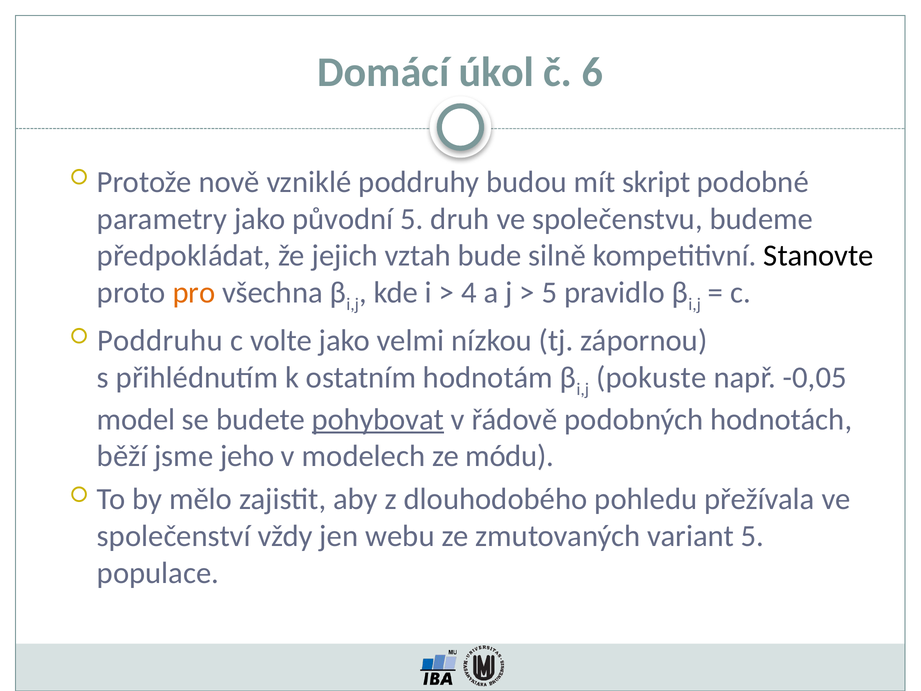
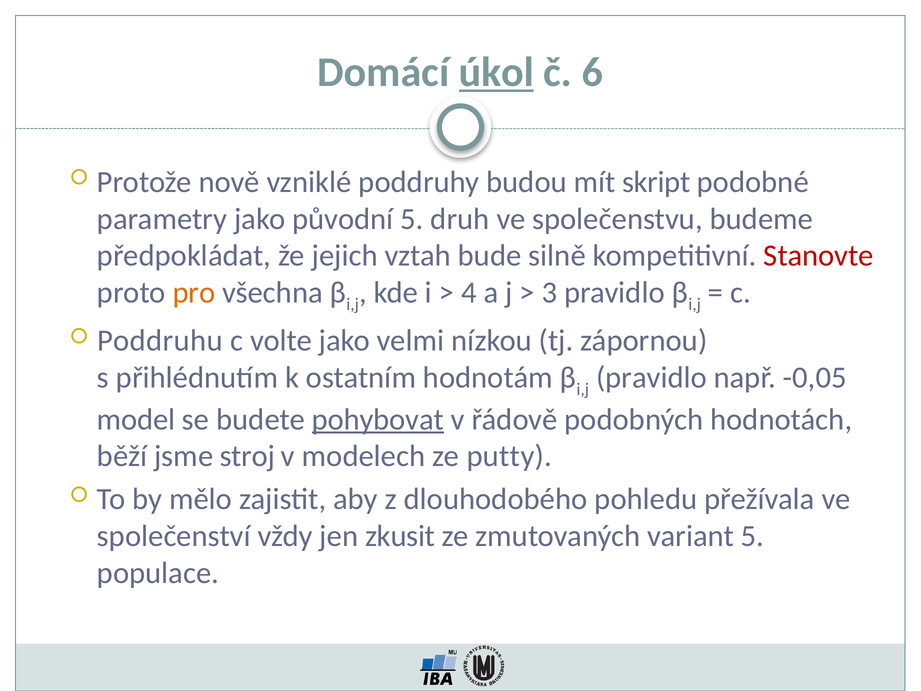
úkol underline: none -> present
Stanovte colour: black -> red
5 at (549, 292): 5 -> 3
pokuste at (651, 377): pokuste -> pravidlo
jeho: jeho -> stroj
módu: módu -> putty
webu: webu -> zkusit
